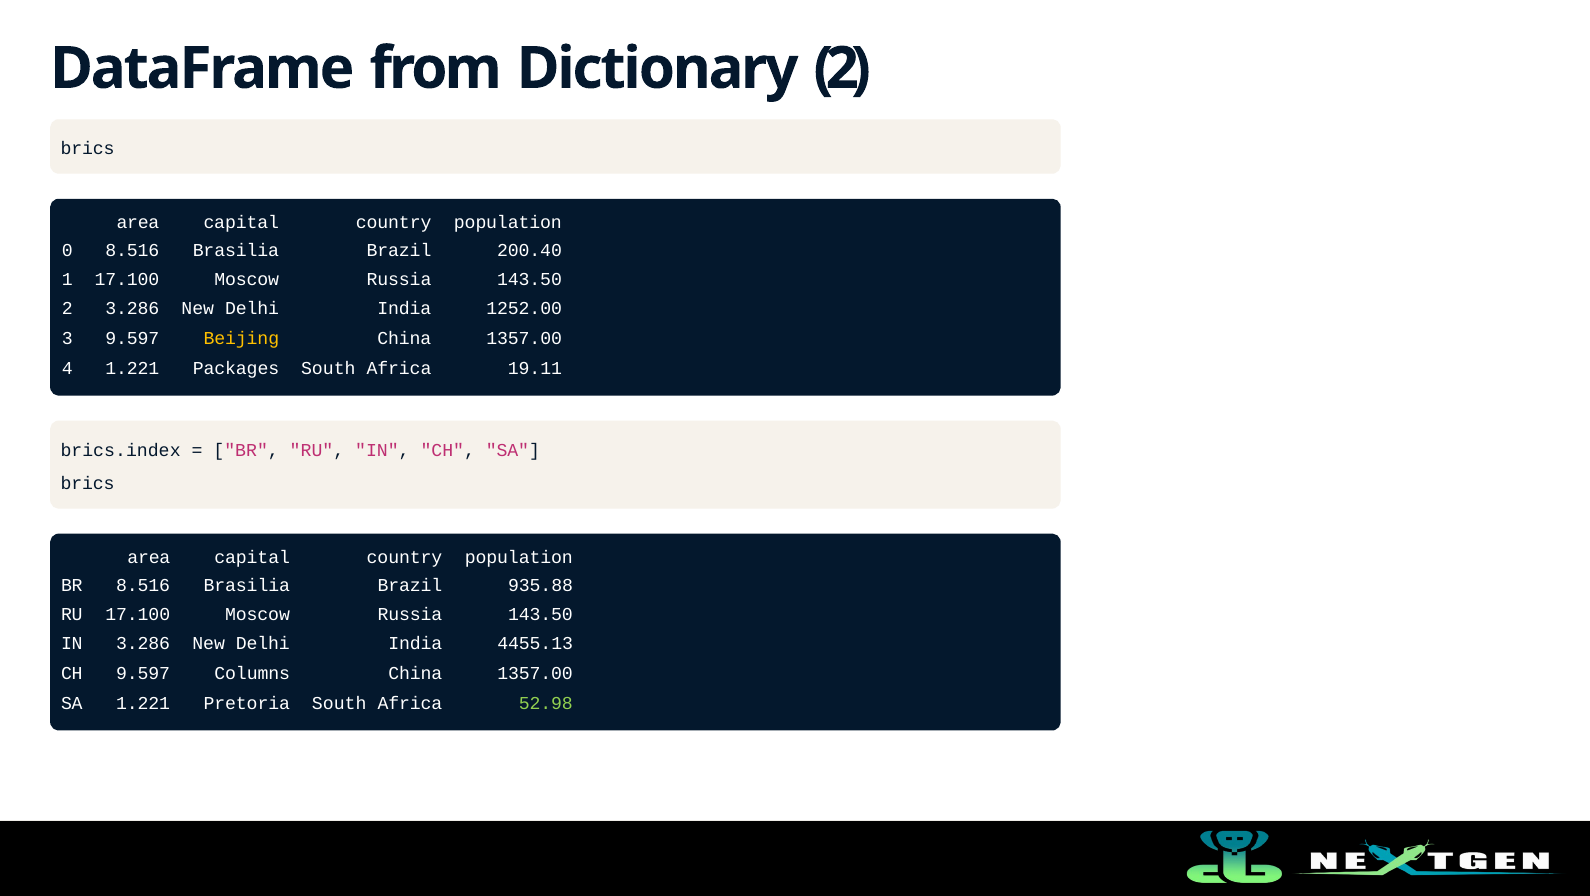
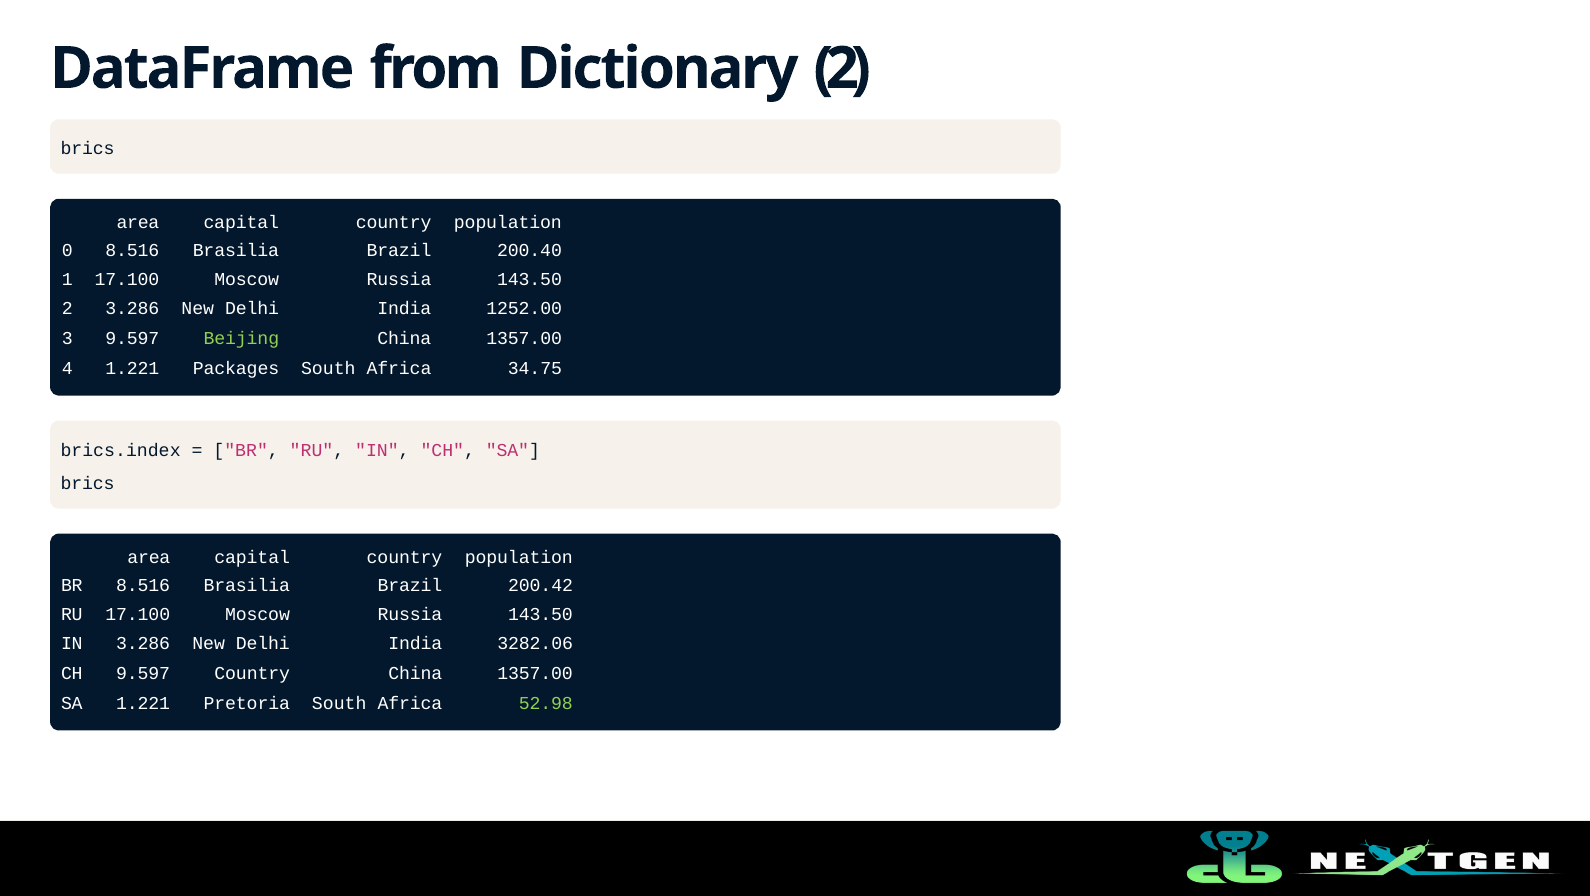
Beijing colour: yellow -> light green
19.11: 19.11 -> 34.75
935.88: 935.88 -> 200.42
4455.13: 4455.13 -> 3282.06
9.597 Columns: Columns -> Country
